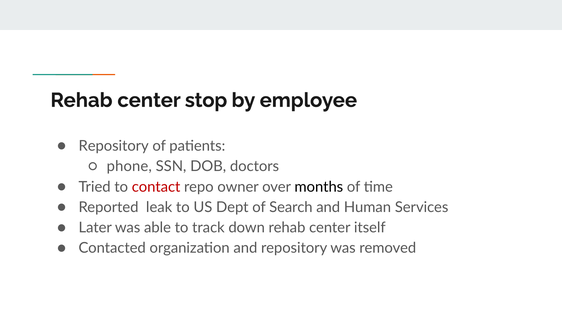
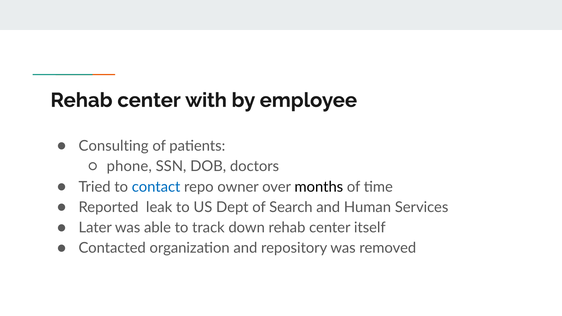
stop: stop -> with
Repository at (114, 146): Repository -> Consulting
contact colour: red -> blue
